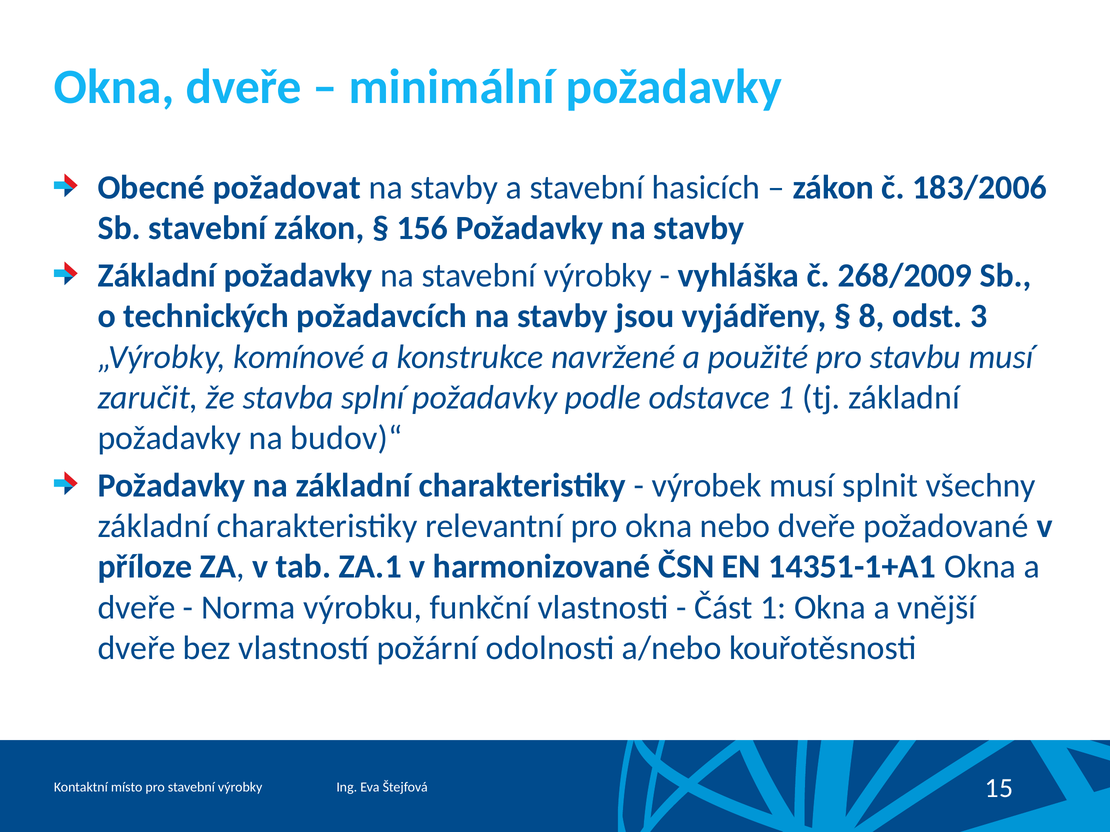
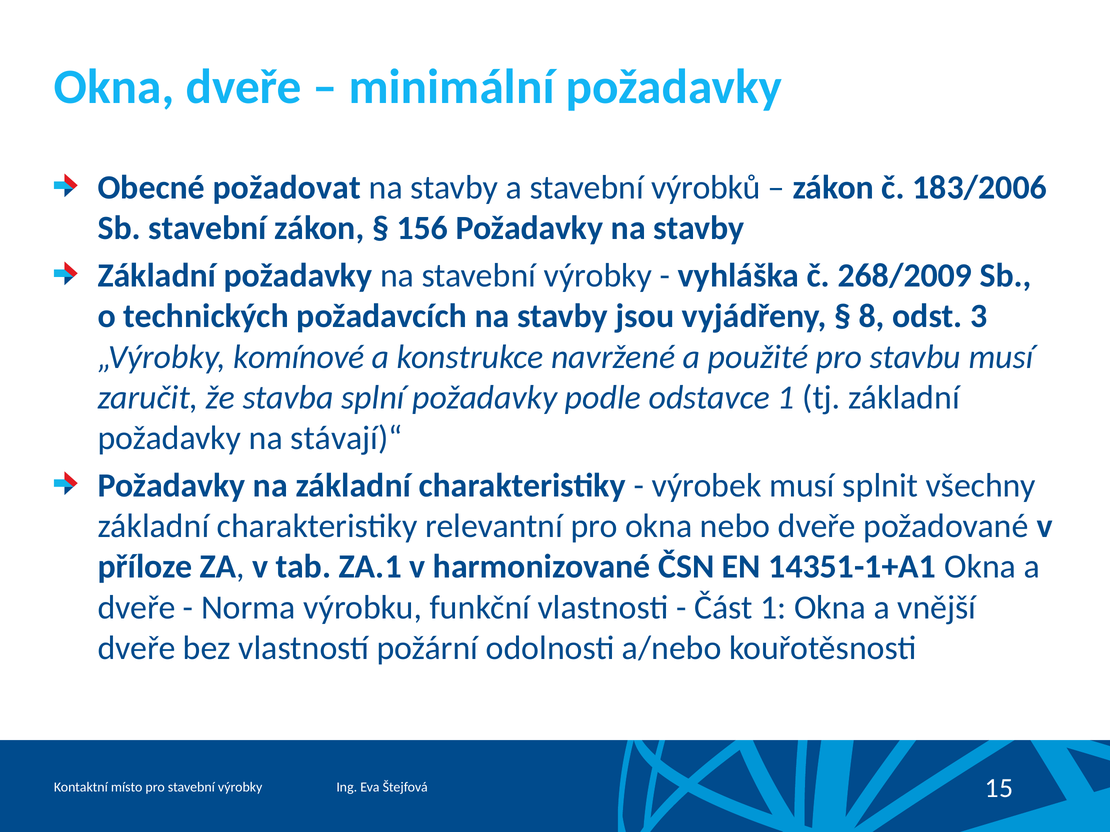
hasicích: hasicích -> výrobků
budov)“: budov)“ -> stávají)“
